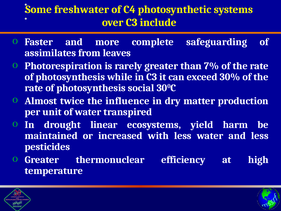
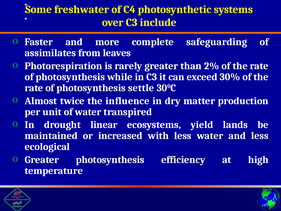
7%: 7% -> 2%
social: social -> settle
harm: harm -> lands
pesticides: pesticides -> ecological
Greater thermonuclear: thermonuclear -> photosynthesis
